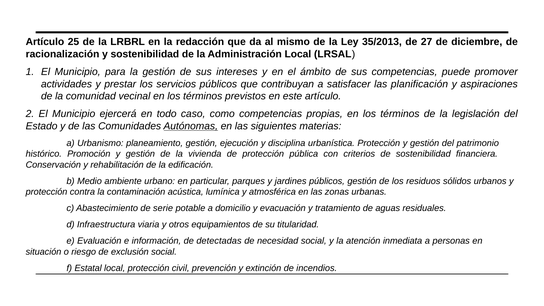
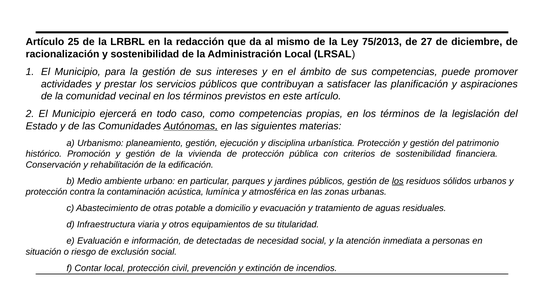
35/2013: 35/2013 -> 75/2013
los at (398, 181) underline: none -> present
serie: serie -> otras
Estatal: Estatal -> Contar
